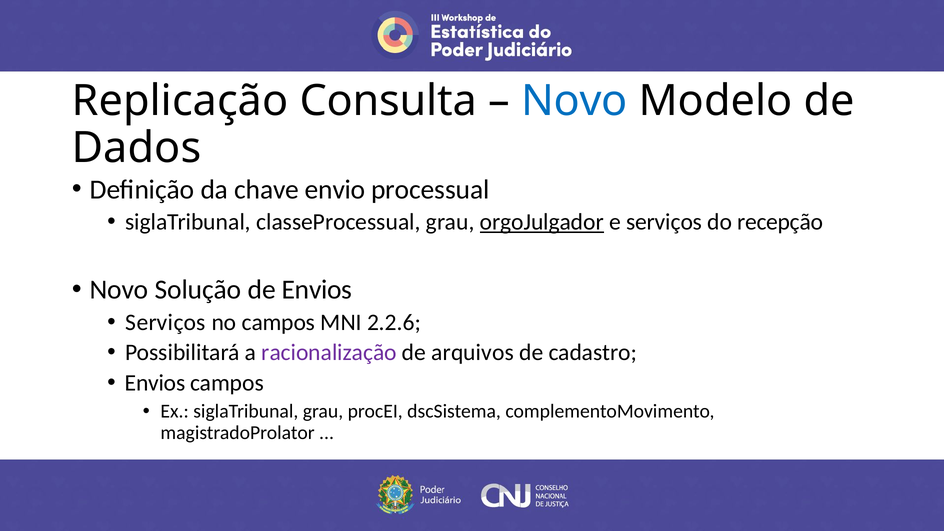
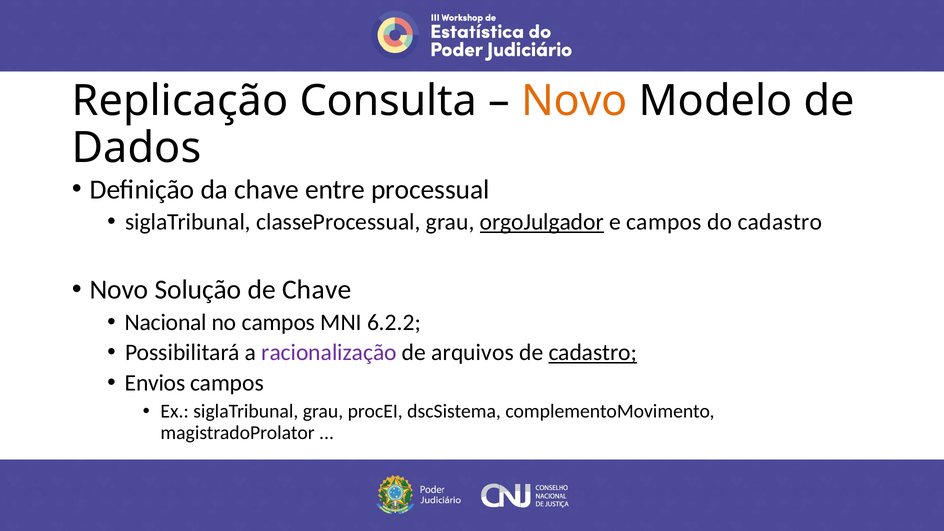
Novo at (574, 101) colour: blue -> orange
envio: envio -> entre
e serviços: serviços -> campos
do recepção: recepção -> cadastro
de Envios: Envios -> Chave
Serviços at (166, 322): Serviços -> Nacional
2.2.6: 2.2.6 -> 6.2.2
cadastro at (593, 353) underline: none -> present
